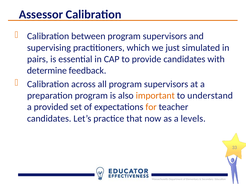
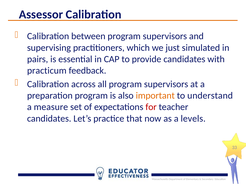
determine: determine -> practicum
provided: provided -> measure
for colour: orange -> red
